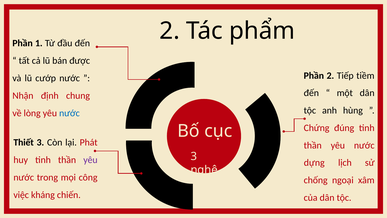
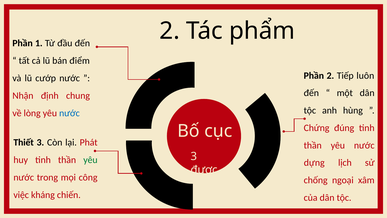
được: được -> điểm
tiềm: tiềm -> luôn
yêu at (90, 160) colour: purple -> green
nghệ: nghệ -> được
